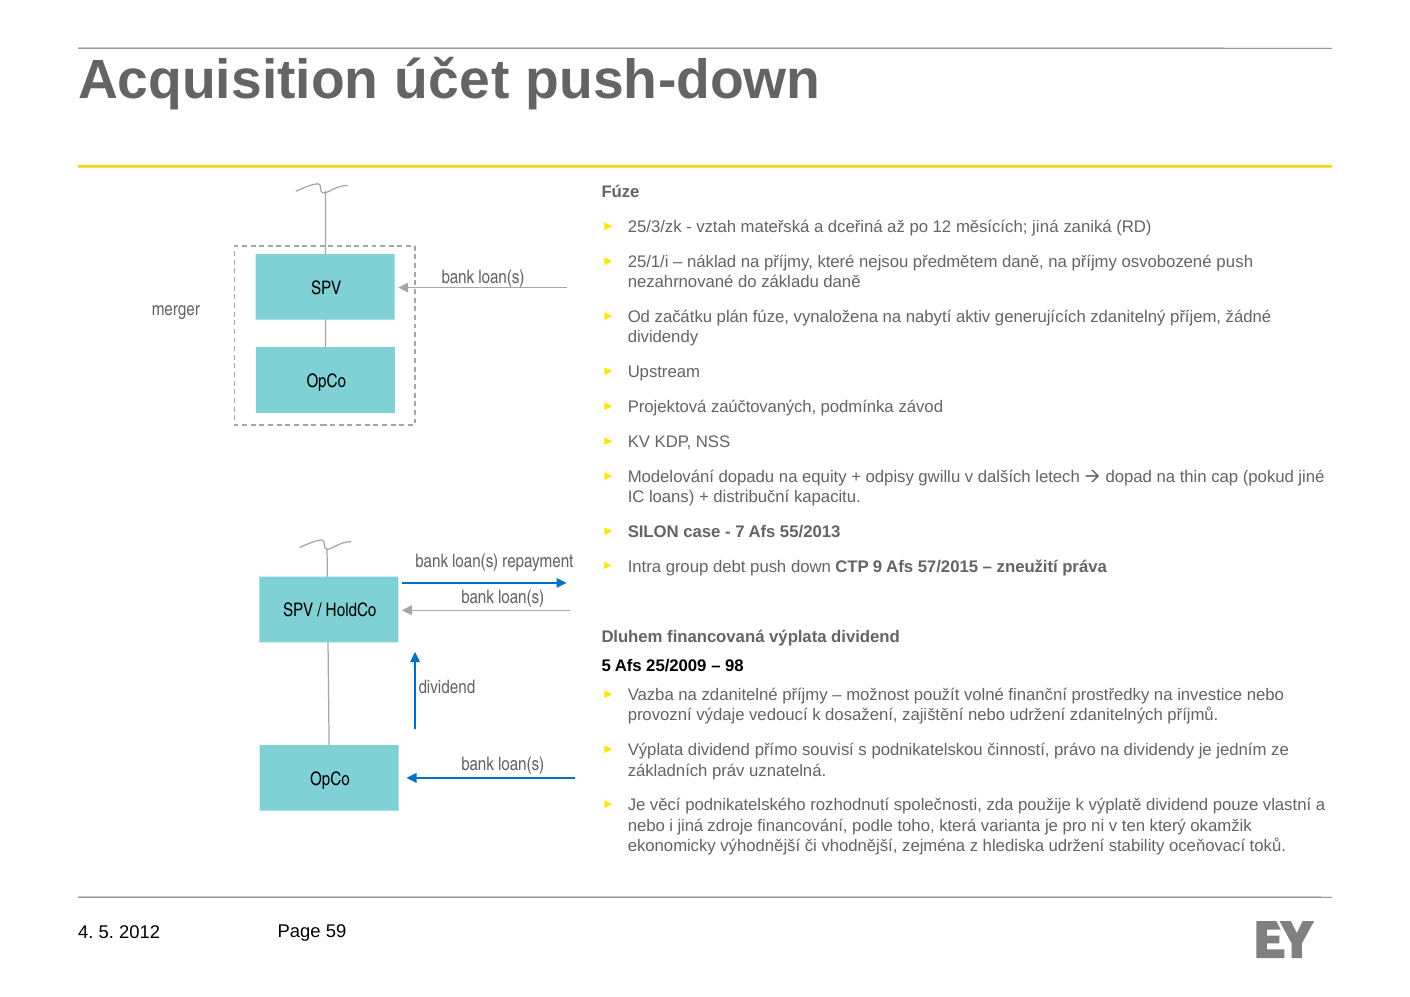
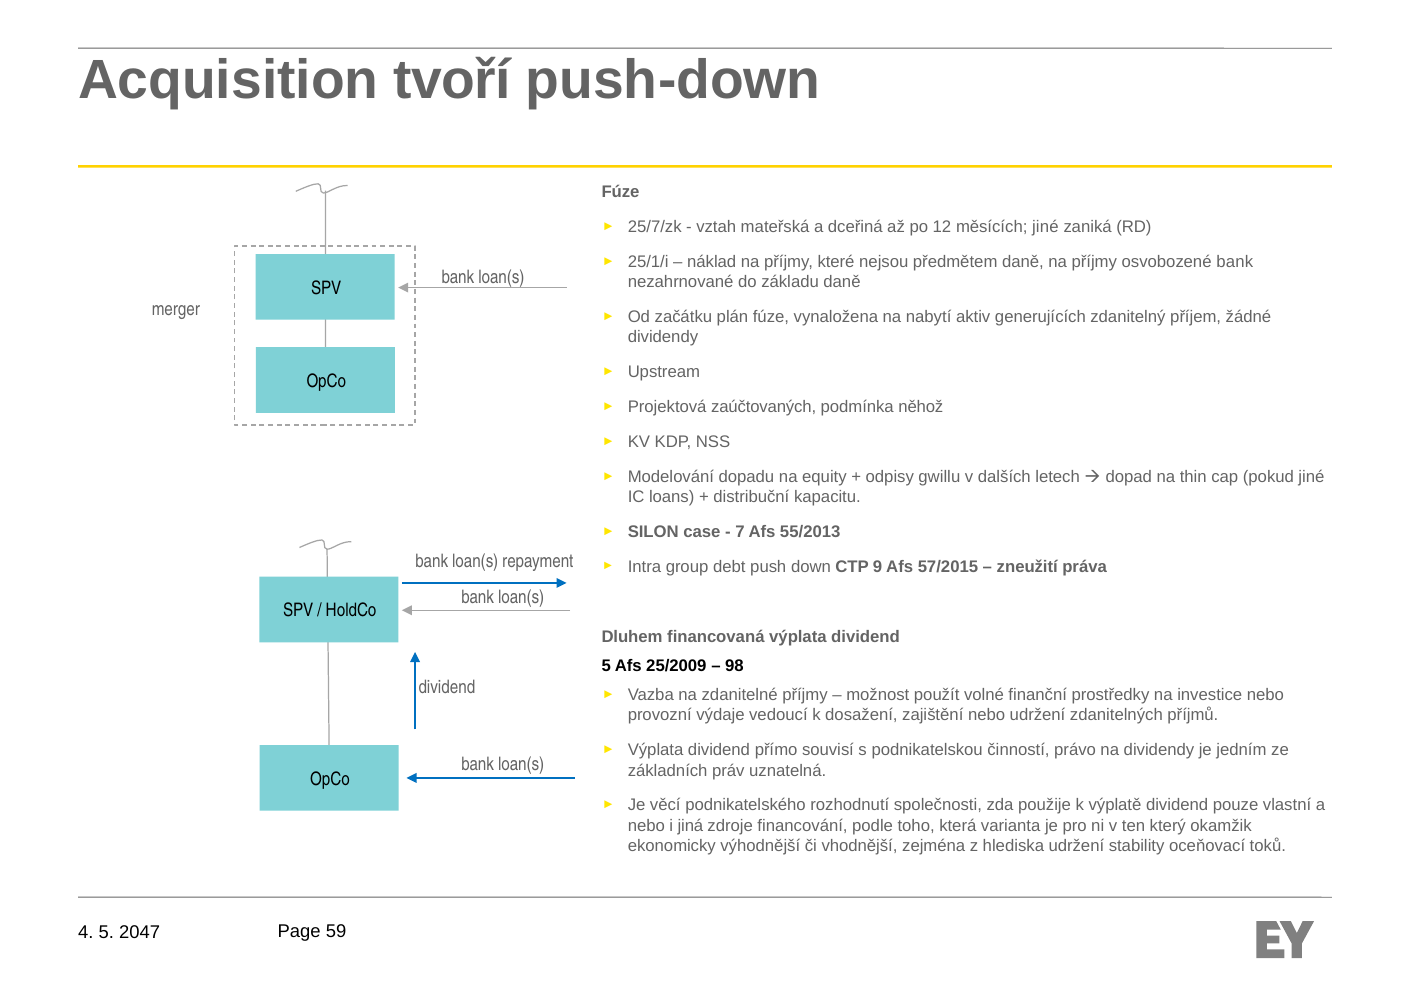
účet: účet -> tvoří
25/3/zk: 25/3/zk -> 25/7/zk
měsících jiná: jiná -> jiné
osvobozené push: push -> bank
závod: závod -> něhož
2012: 2012 -> 2047
